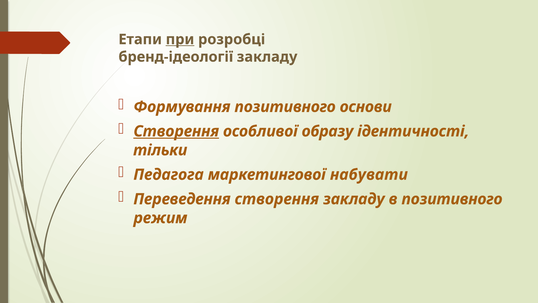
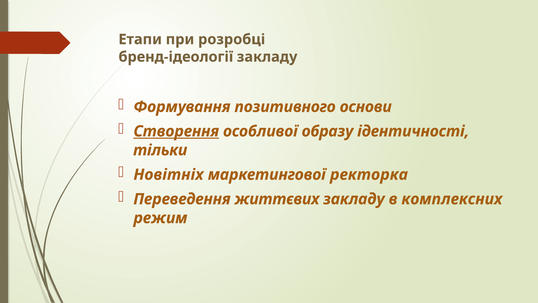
при underline: present -> none
Педагога: Педагога -> Новітніх
набувати: набувати -> ректорка
Переведення створення: створення -> життєвих
в позитивного: позитивного -> комплексних
